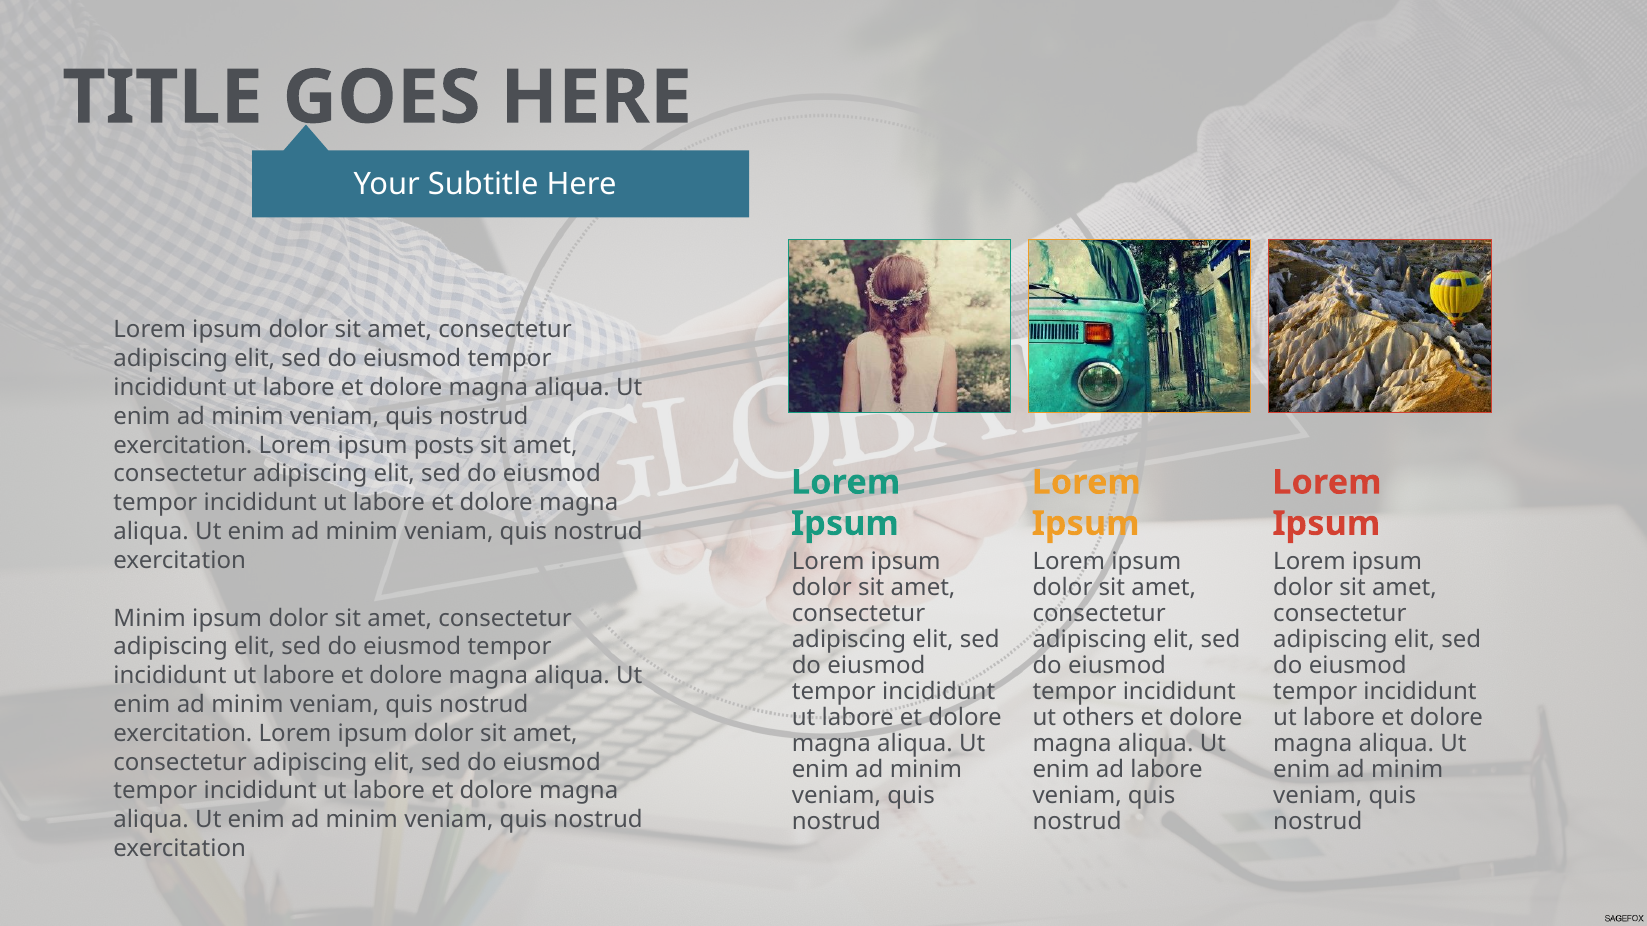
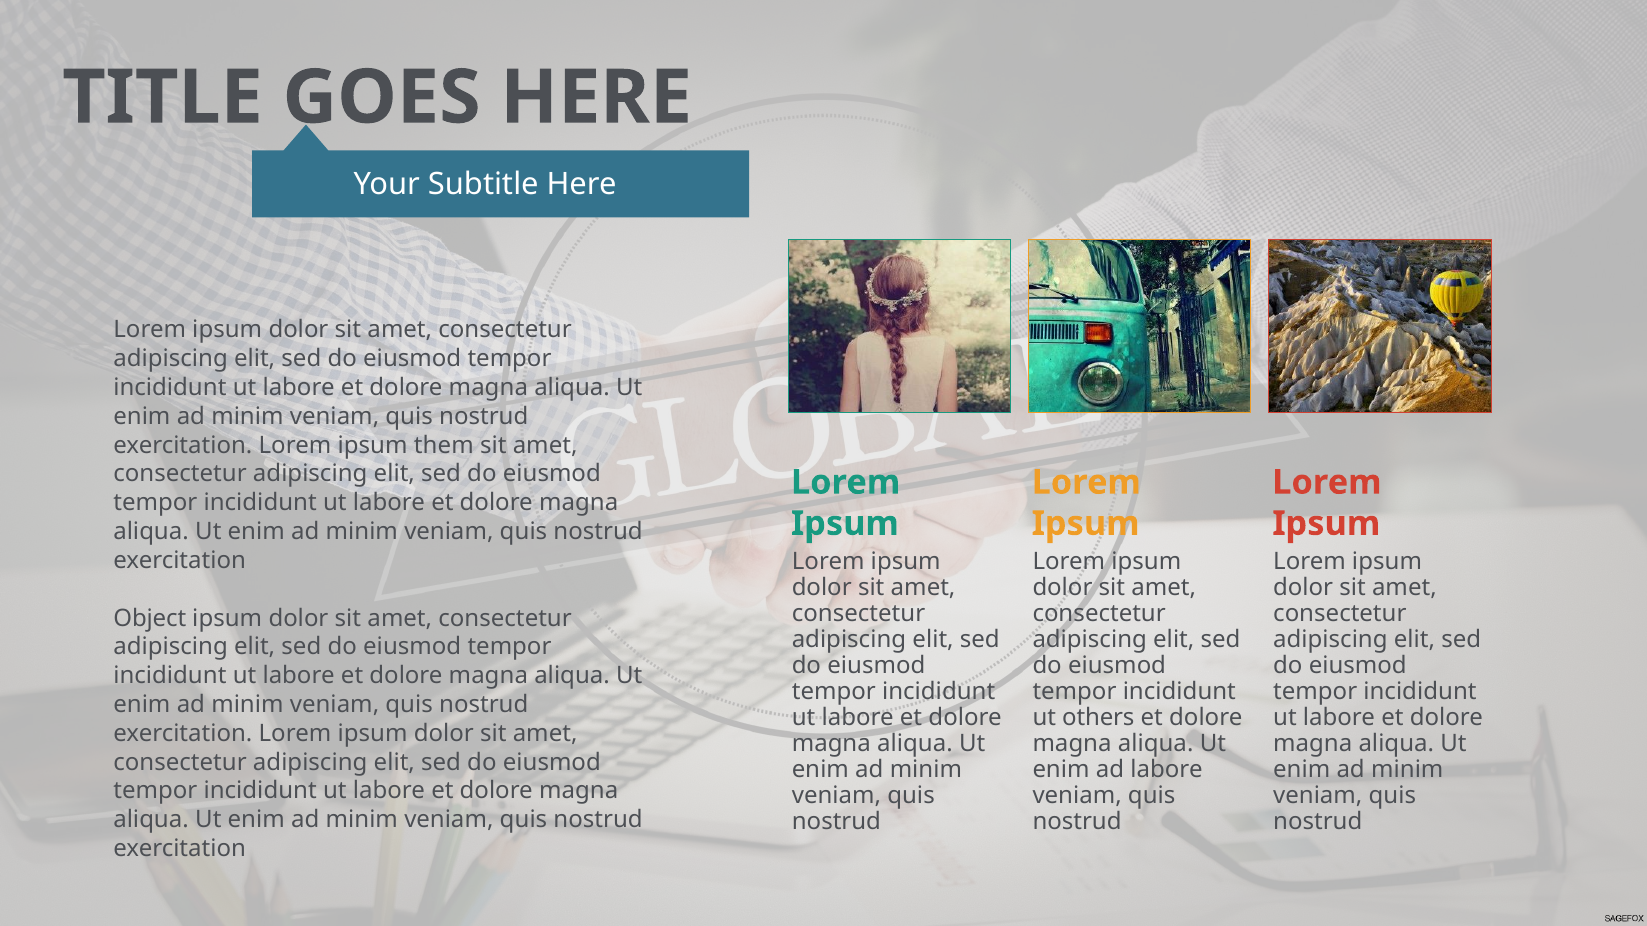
posts: posts -> them
Minim at (150, 618): Minim -> Object
